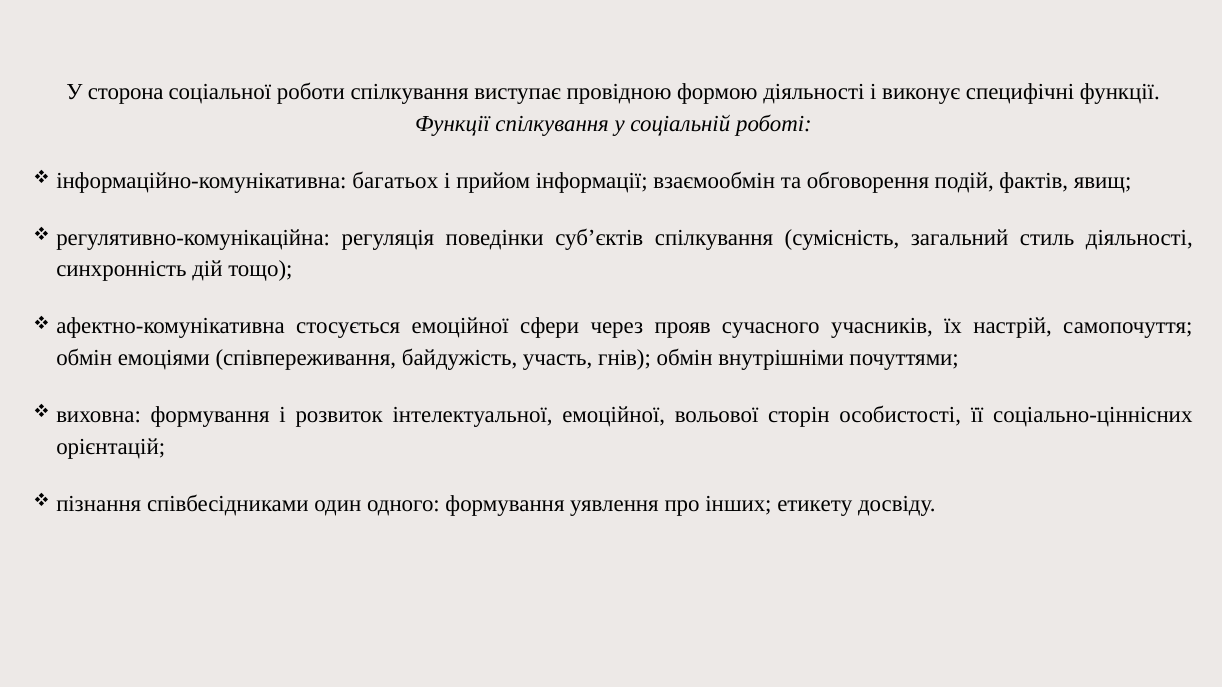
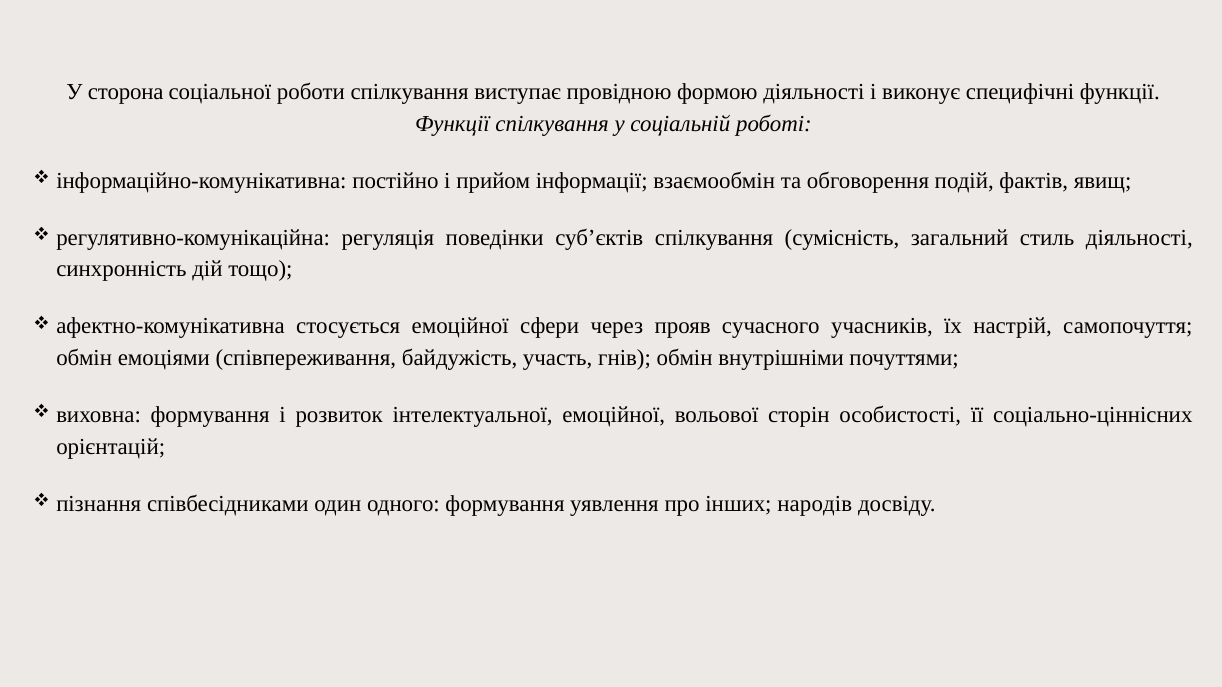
багатьох: багатьох -> постійно
етикету: етикету -> народів
